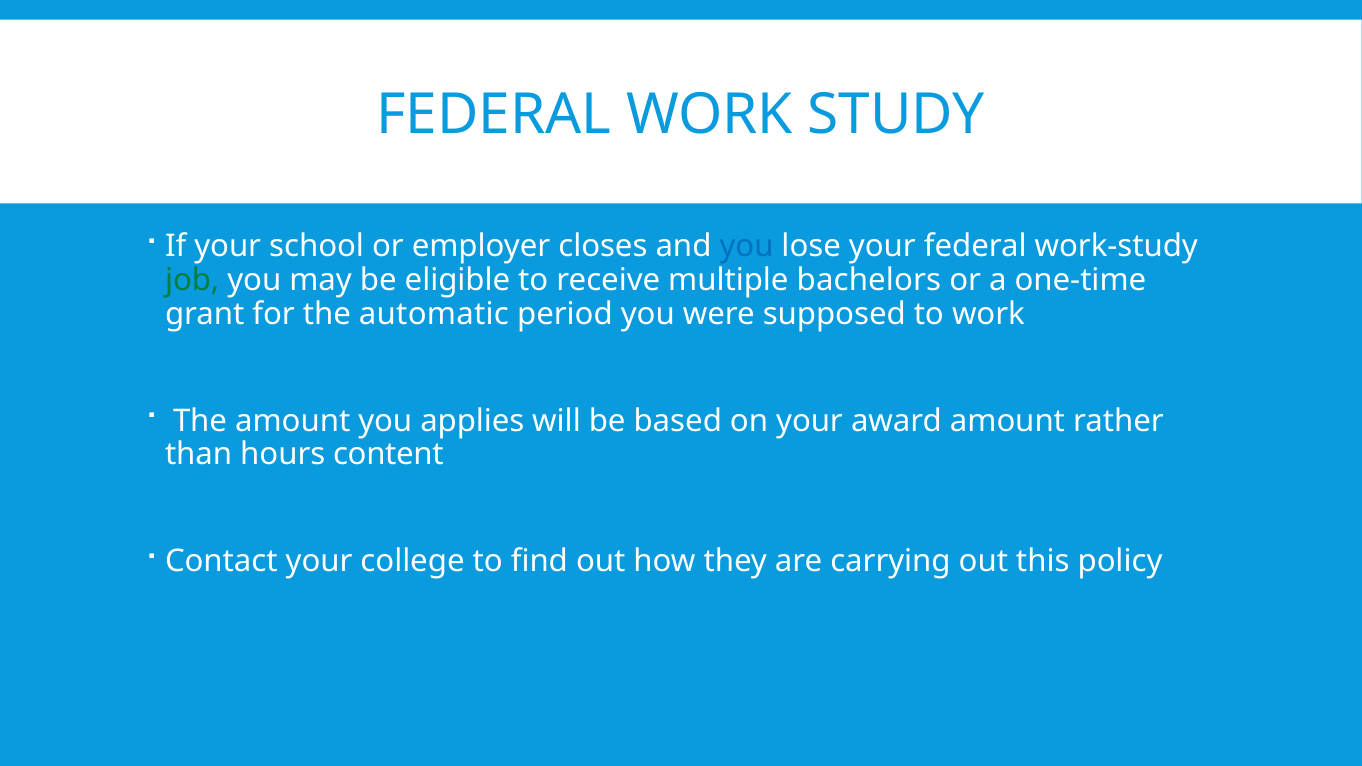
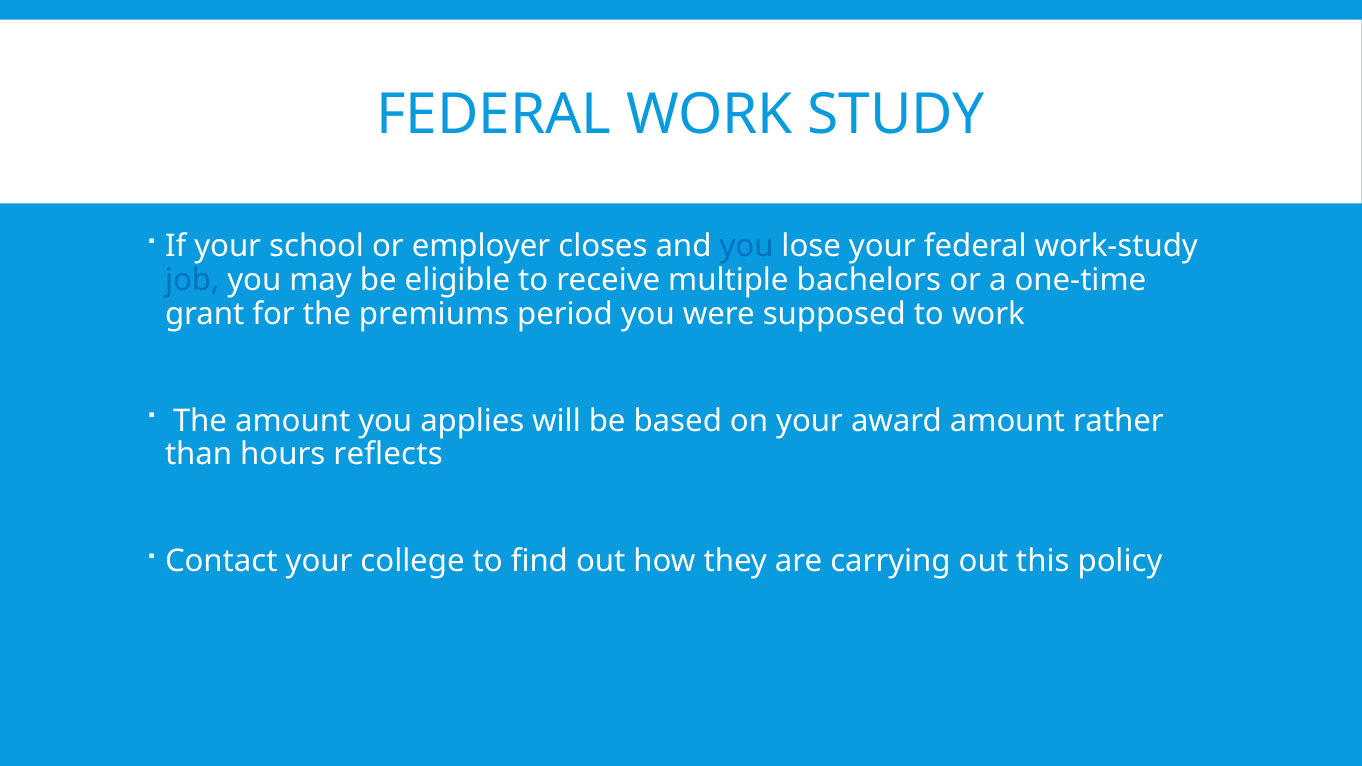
job colour: green -> blue
automatic: automatic -> premiums
content: content -> reflects
